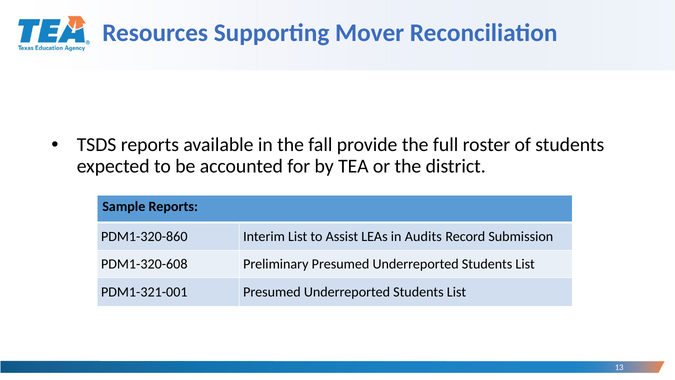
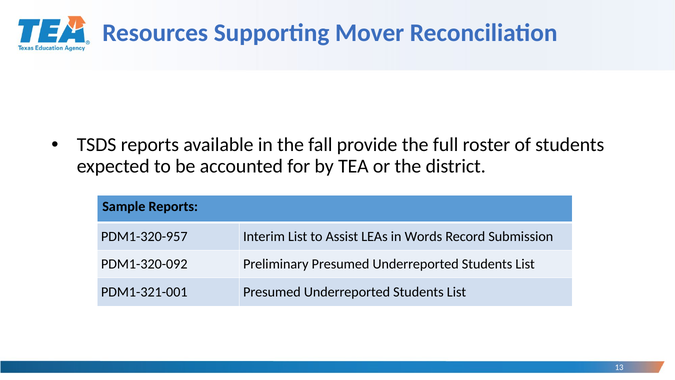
PDM1-320-860: PDM1-320-860 -> PDM1-320-957
Audits: Audits -> Words
PDM1-320-608: PDM1-320-608 -> PDM1-320-092
